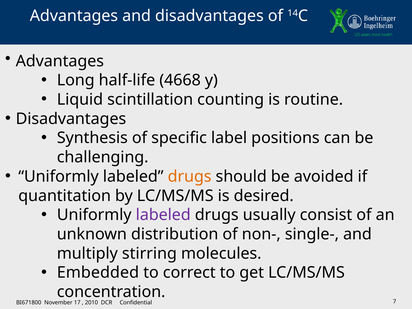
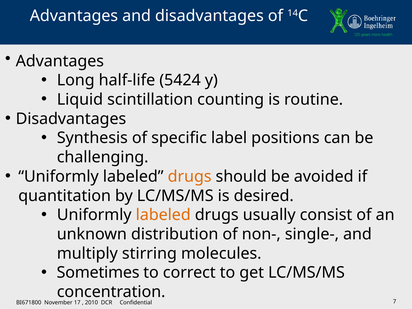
4668: 4668 -> 5424
labeled at (163, 215) colour: purple -> orange
Embedded: Embedded -> Sometimes
